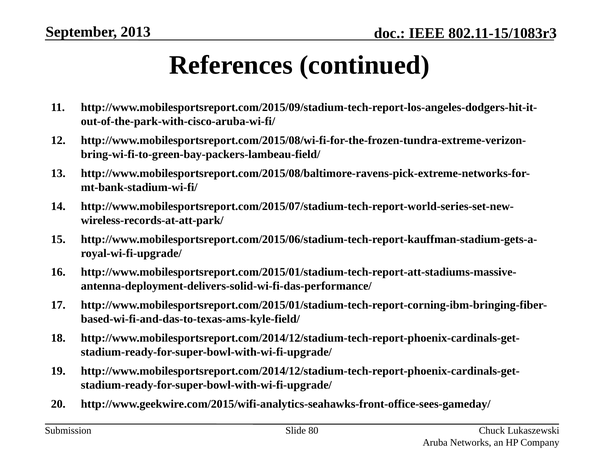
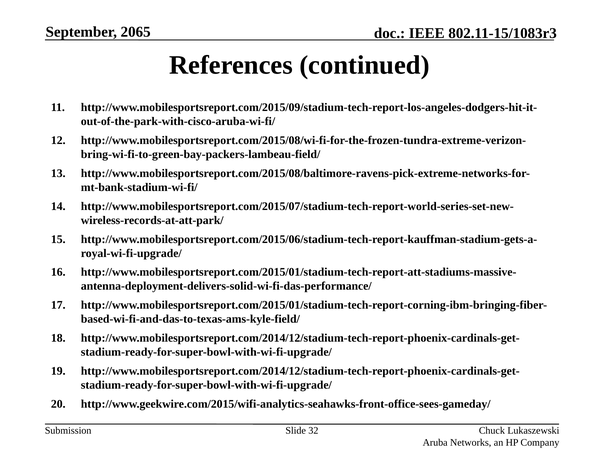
2013: 2013 -> 2065
80: 80 -> 32
